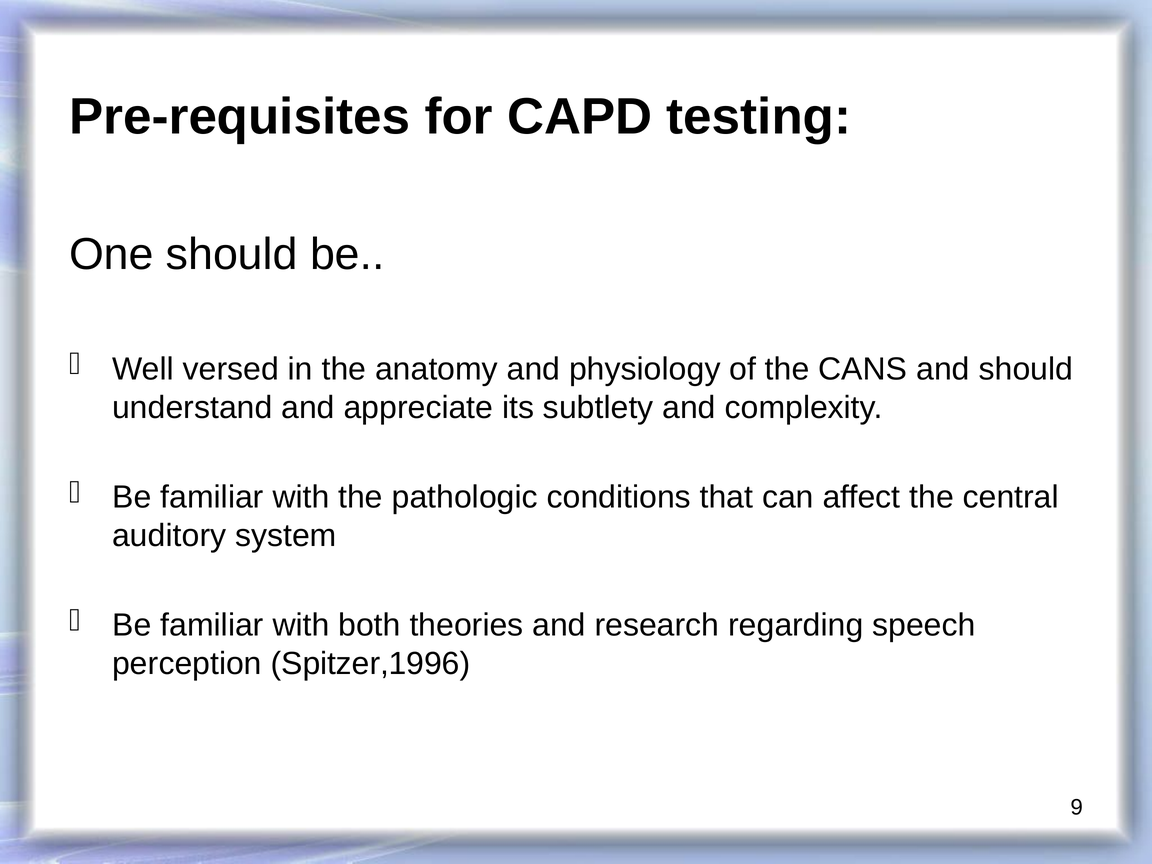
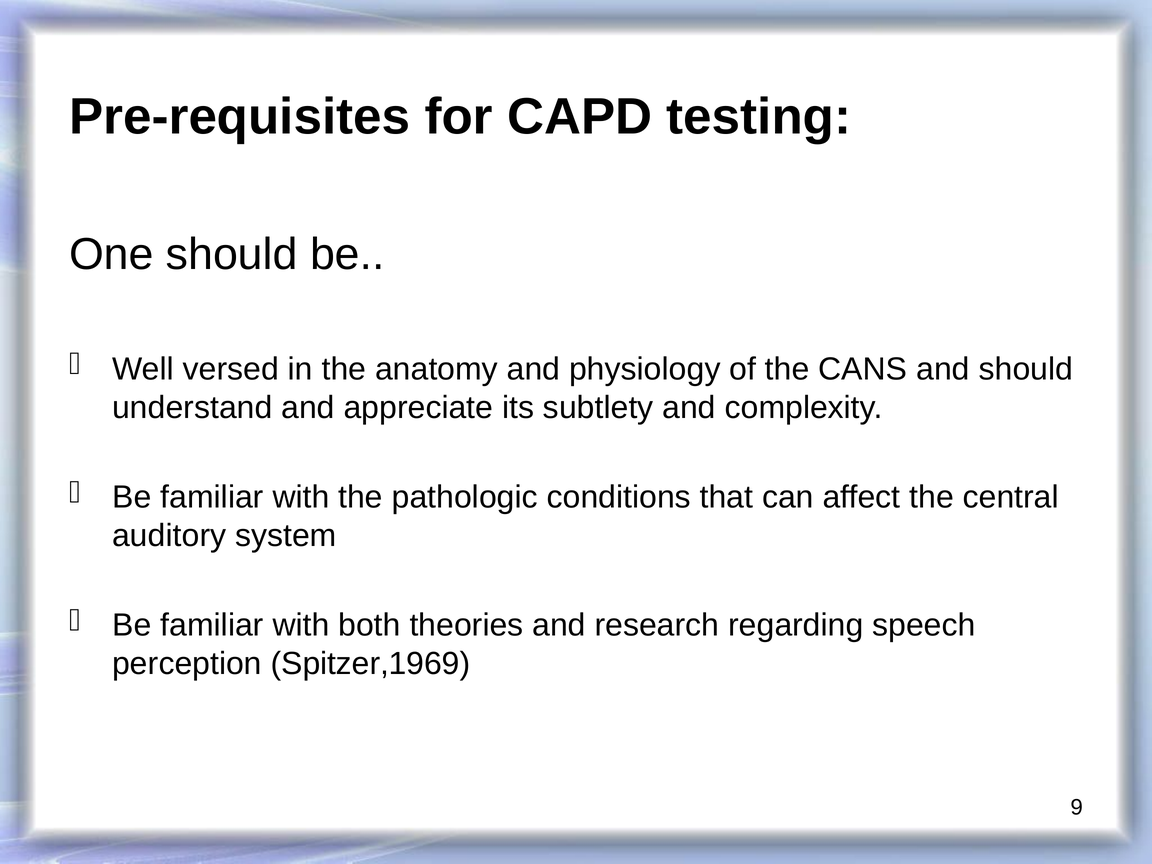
Spitzer,1996: Spitzer,1996 -> Spitzer,1969
